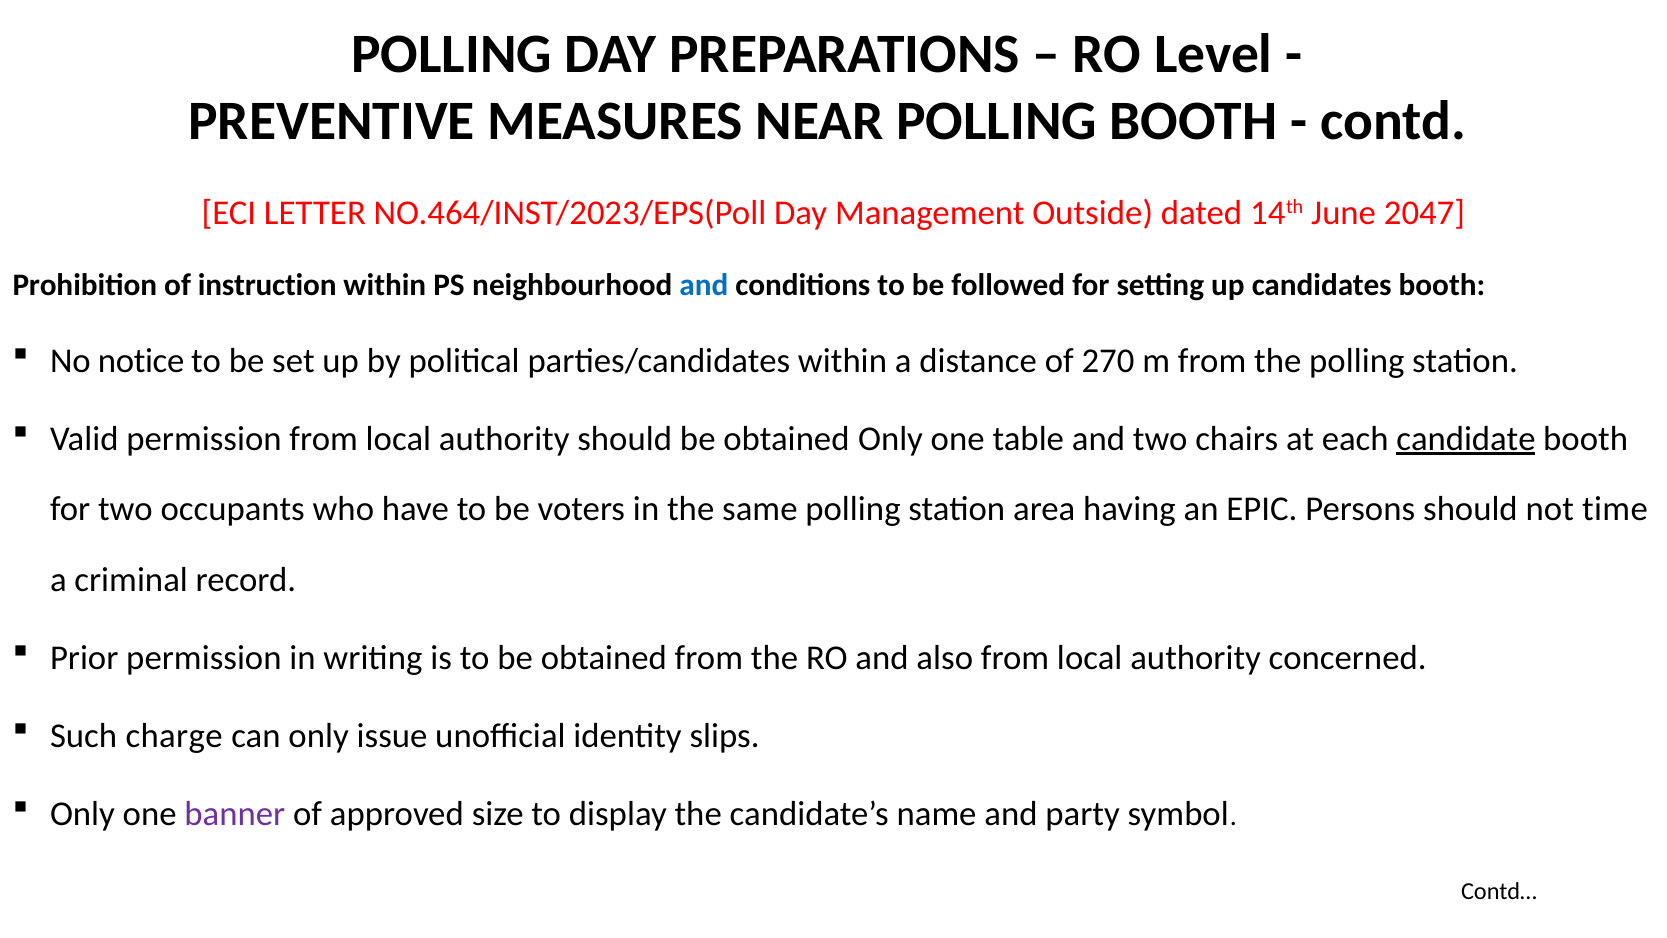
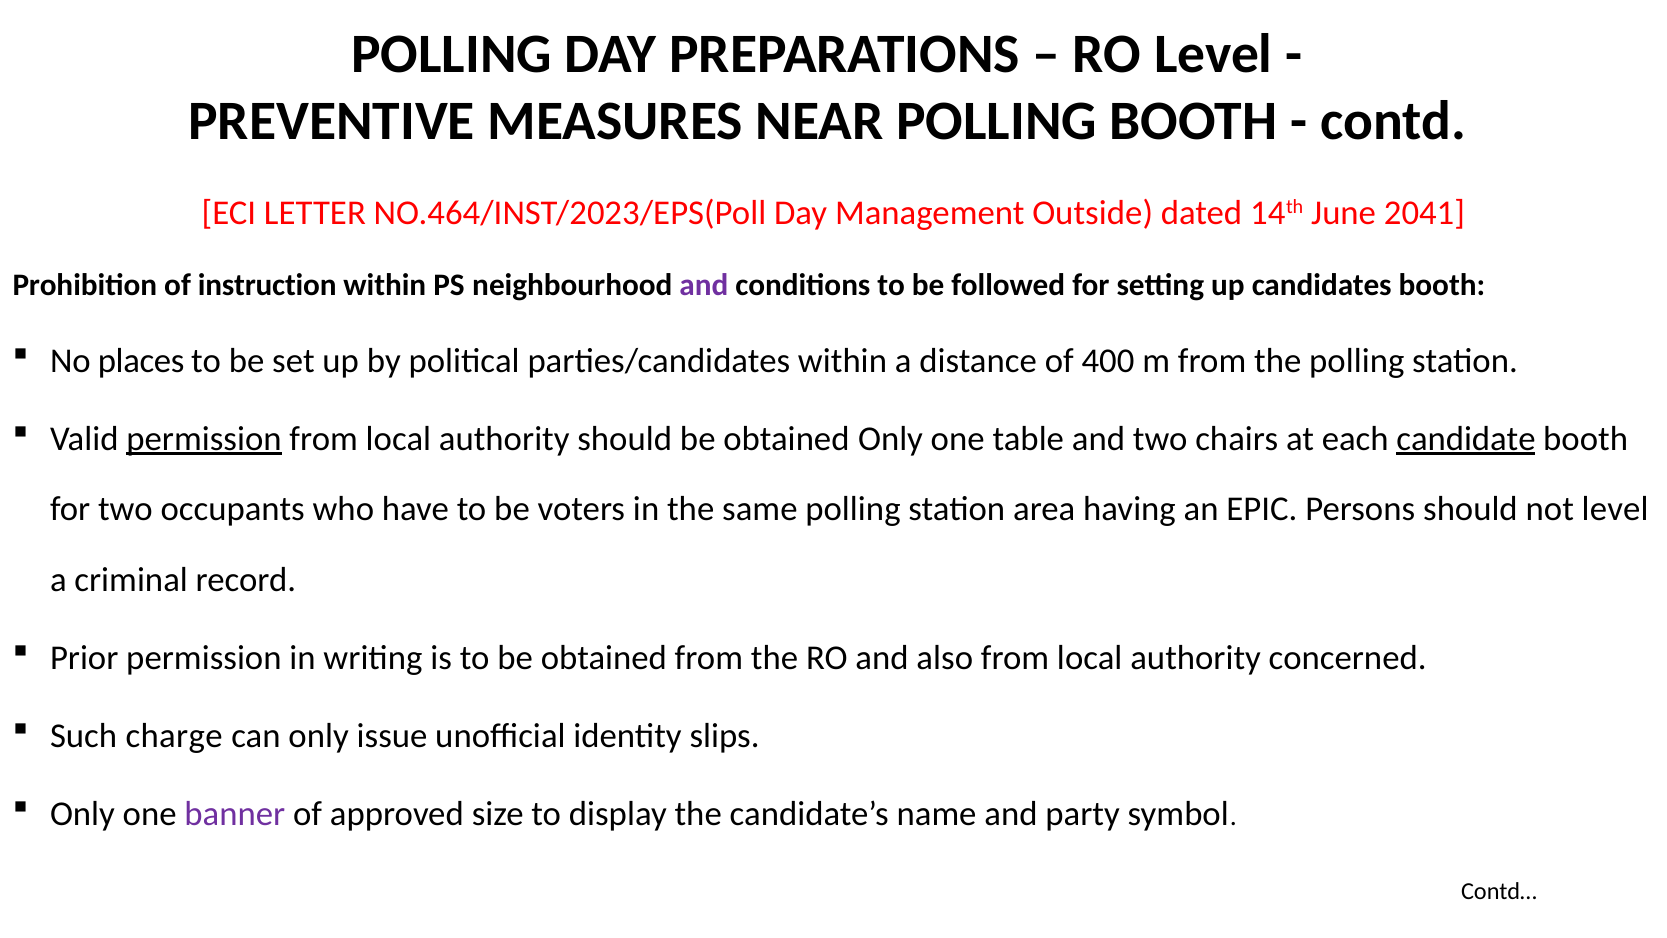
2047: 2047 -> 2041
and at (704, 285) colour: blue -> purple
notice: notice -> places
270: 270 -> 400
permission at (204, 438) underline: none -> present
not time: time -> level
